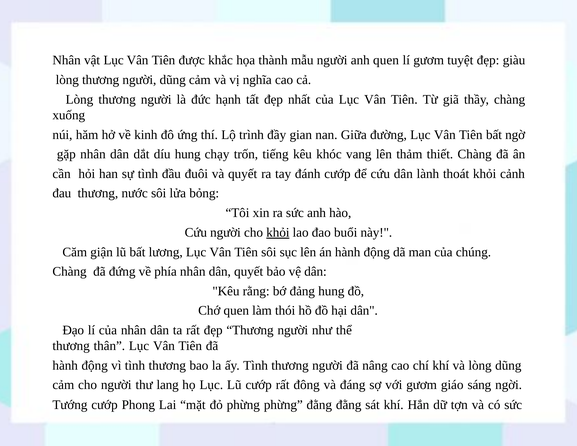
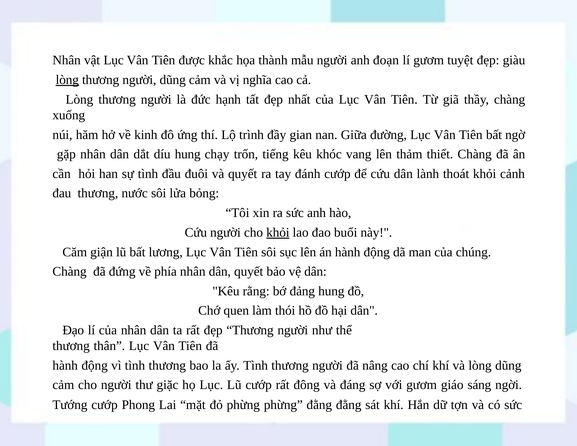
anh quen: quen -> đoạn
lòng at (67, 80) underline: none -> present
lang: lang -> giặc
